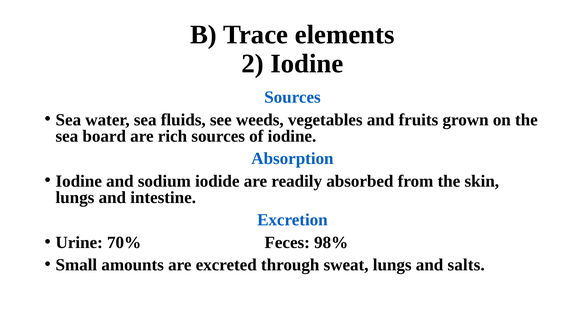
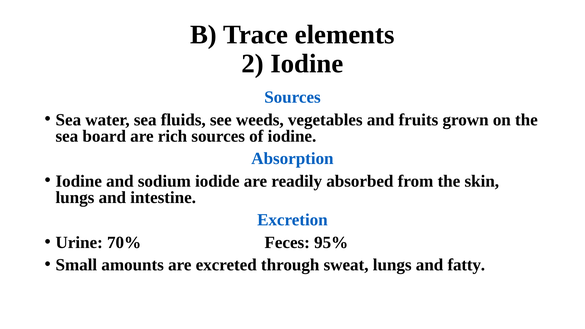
98%: 98% -> 95%
salts: salts -> fatty
